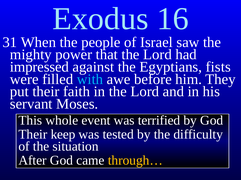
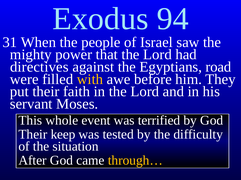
16: 16 -> 94
impressed: impressed -> directives
fists: fists -> road
with colour: light blue -> yellow
